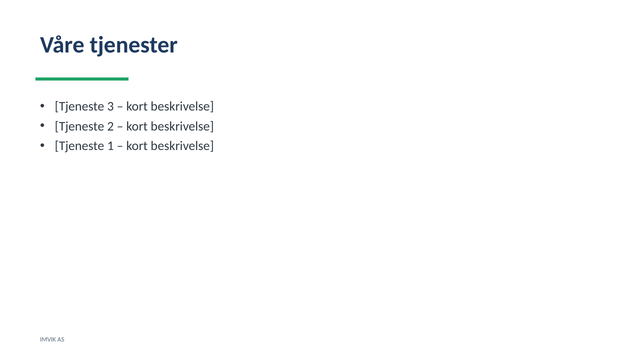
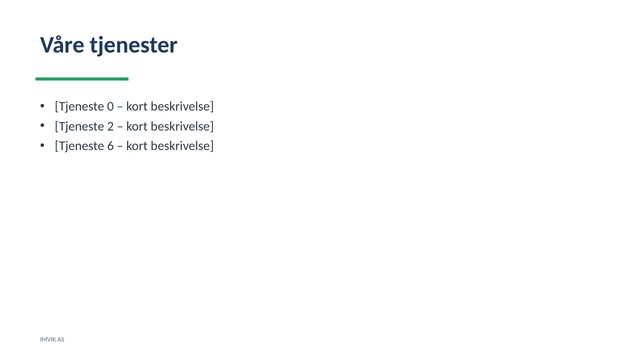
3: 3 -> 0
1: 1 -> 6
